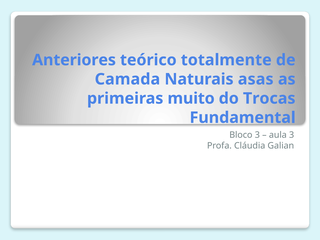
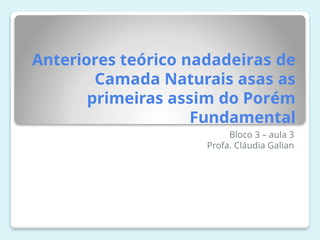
totalmente: totalmente -> nadadeiras
muito: muito -> assim
Trocas: Trocas -> Porém
